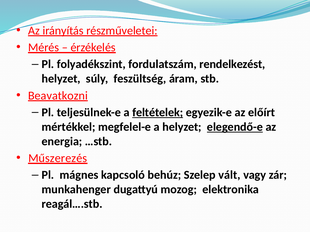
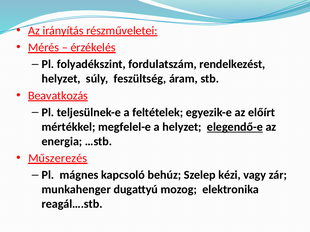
Beavatkozni: Beavatkozni -> Beavatkozás
feltételek underline: present -> none
vált: vált -> kézi
